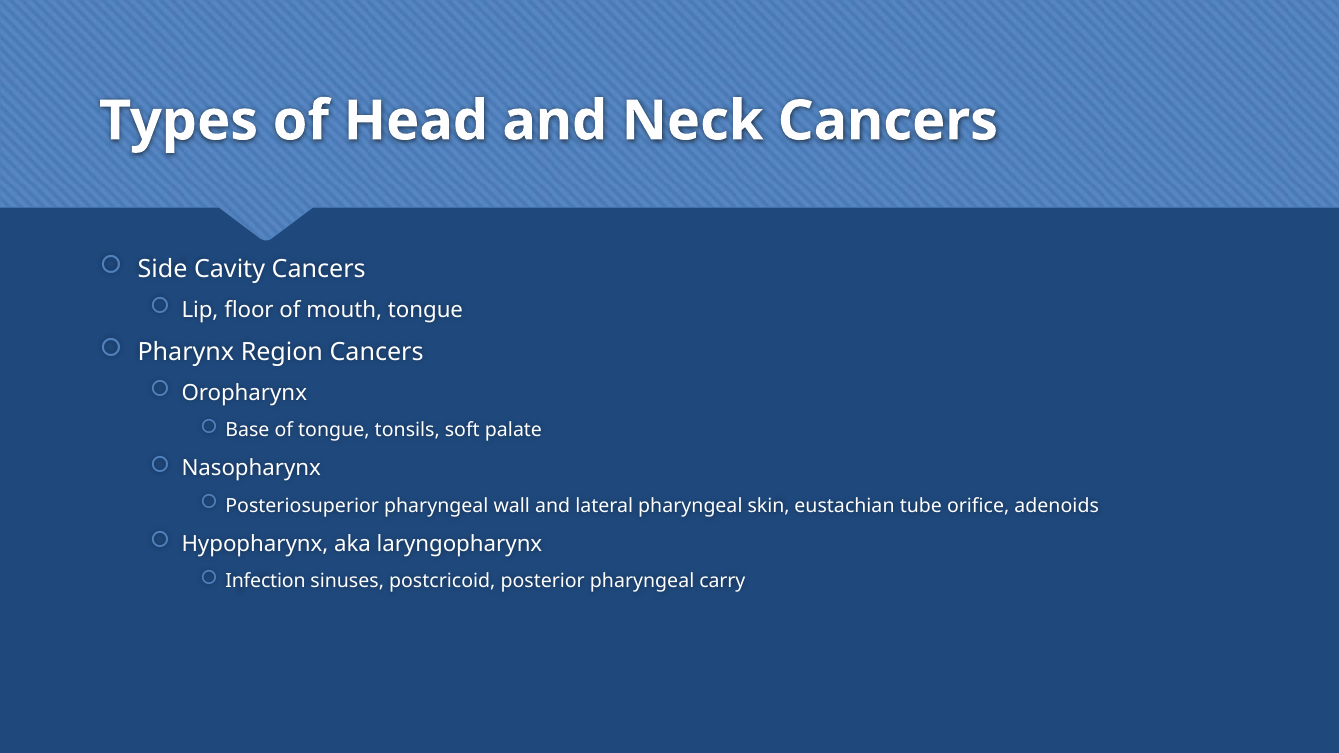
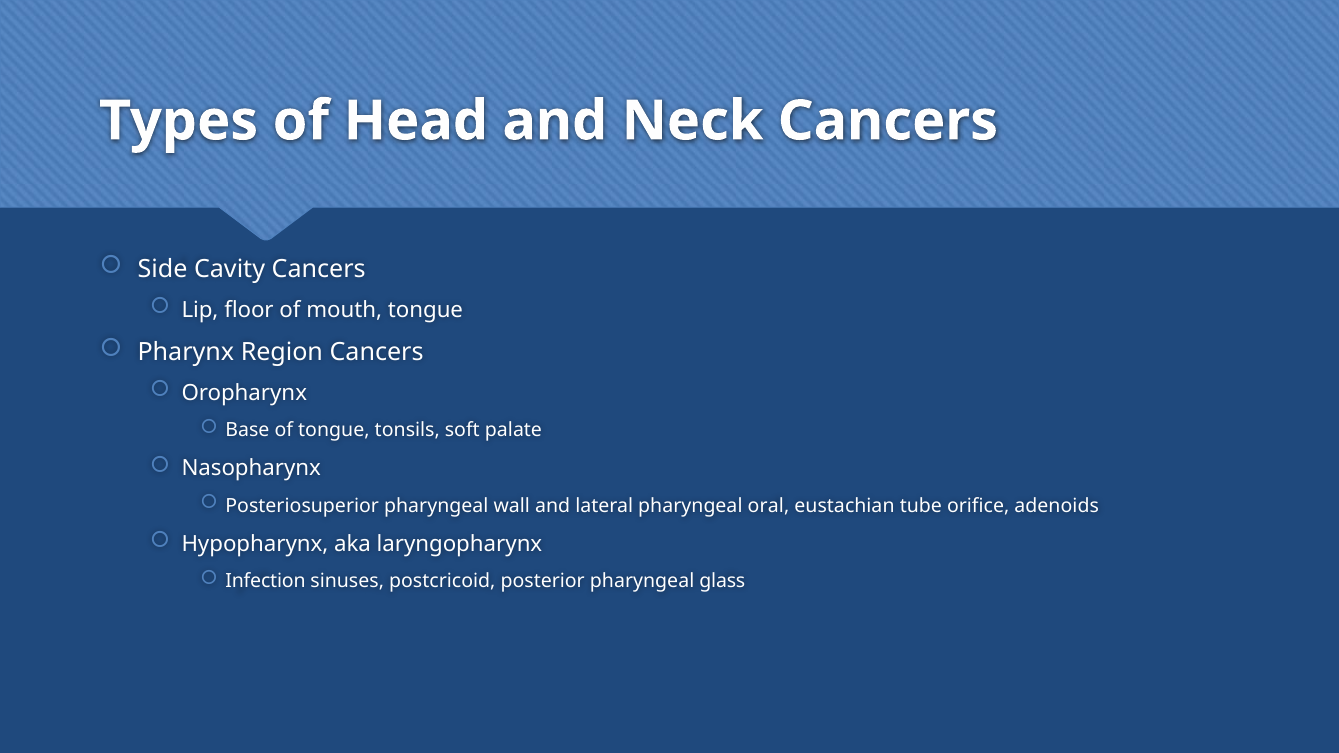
skin: skin -> oral
carry: carry -> glass
